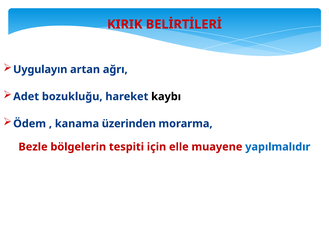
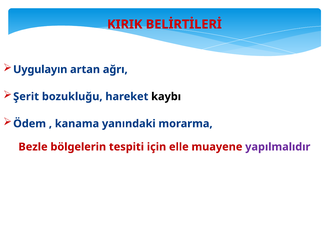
Adet: Adet -> Şerit
üzerinden: üzerinden -> yanındaki
yapılmalıdır colour: blue -> purple
